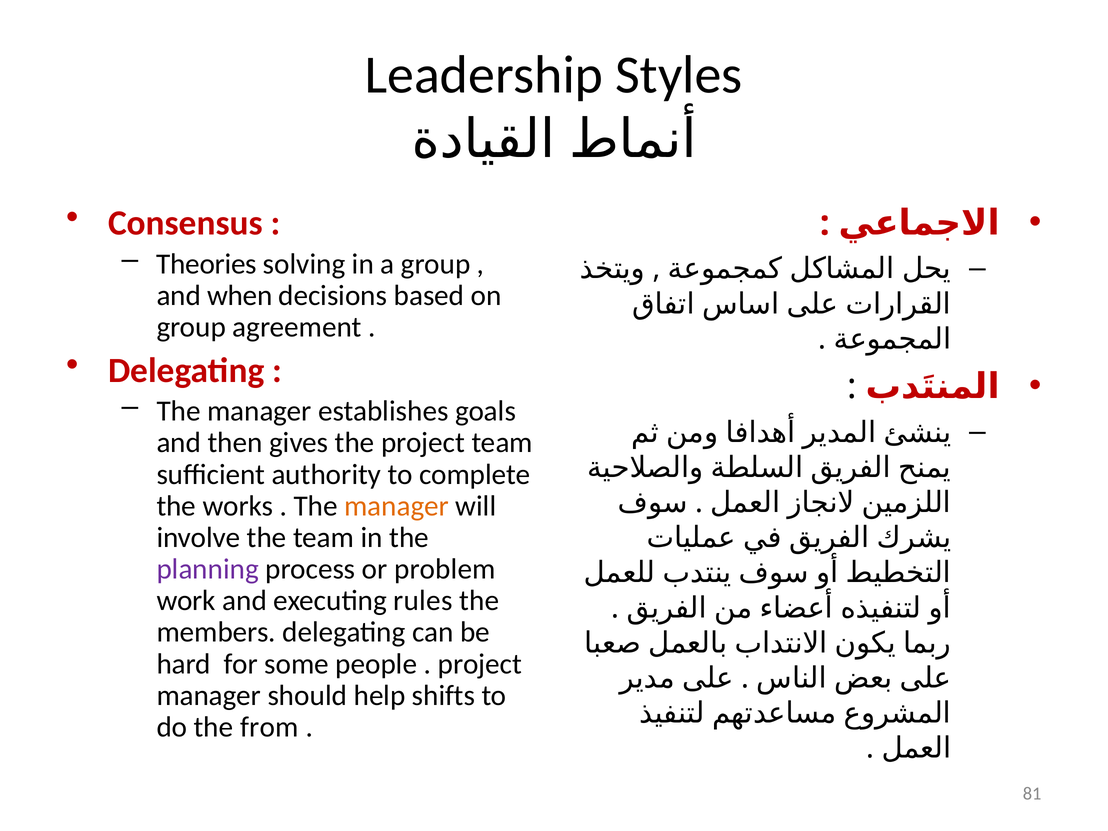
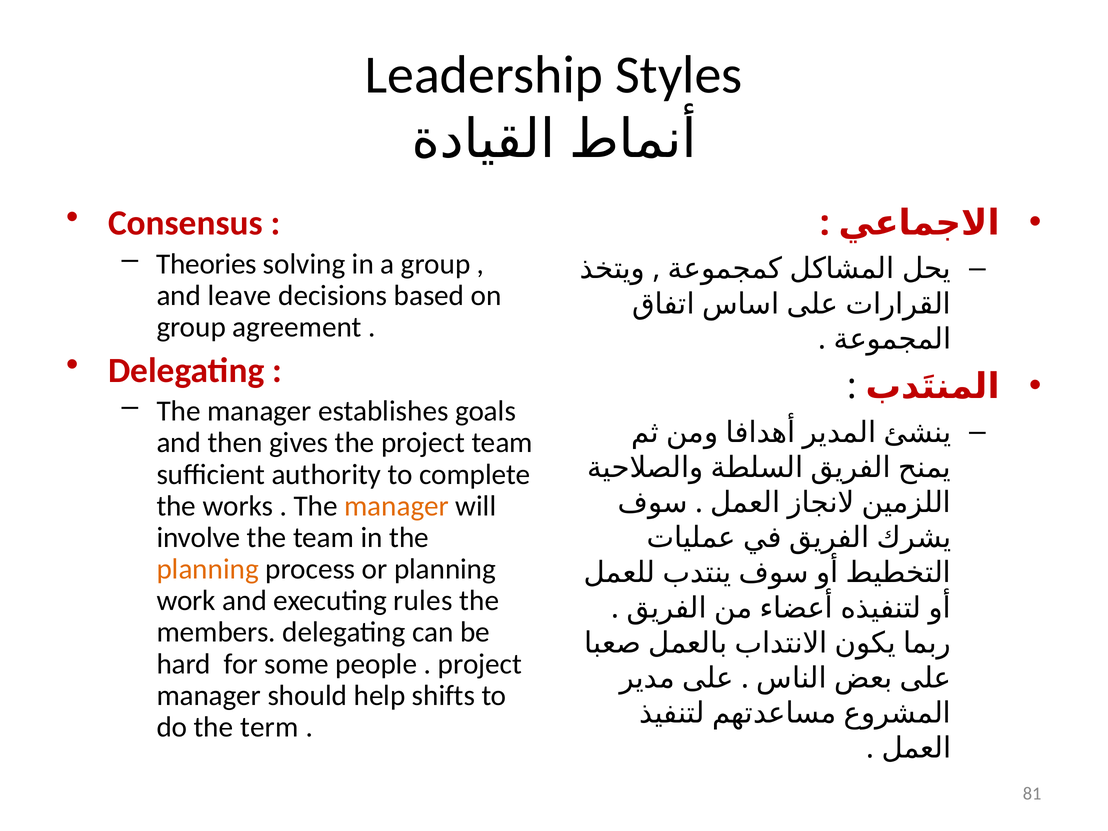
when: when -> leave
planning at (208, 569) colour: purple -> orange
or problem: problem -> planning
from: from -> term
